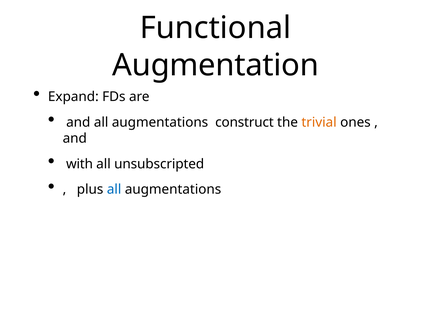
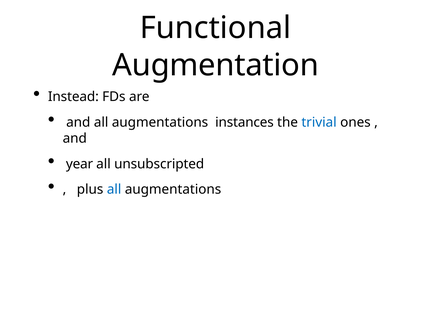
Expand: Expand -> Instead
construct: construct -> instances
trivial colour: orange -> blue
with: with -> year
